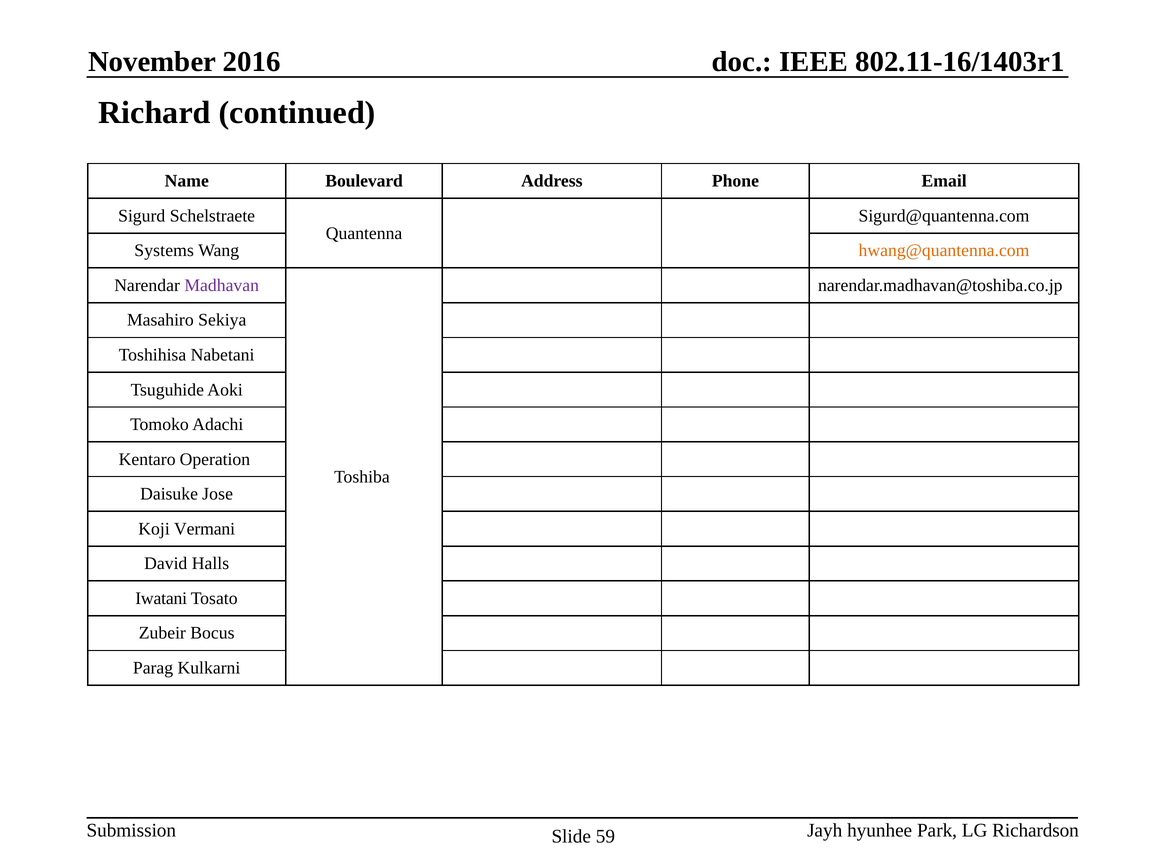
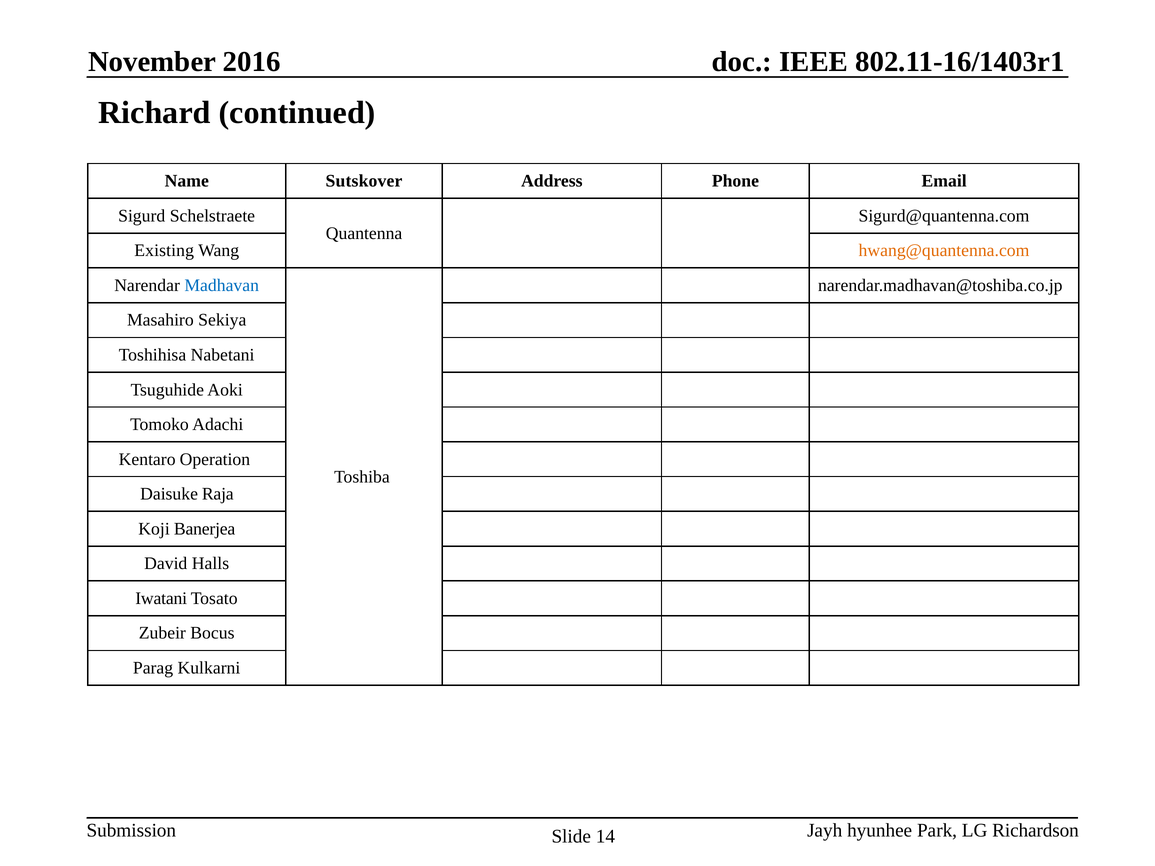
Boulevard: Boulevard -> Sutskover
Systems: Systems -> Existing
Madhavan colour: purple -> blue
Jose: Jose -> Raja
Vermani: Vermani -> Banerjea
59: 59 -> 14
